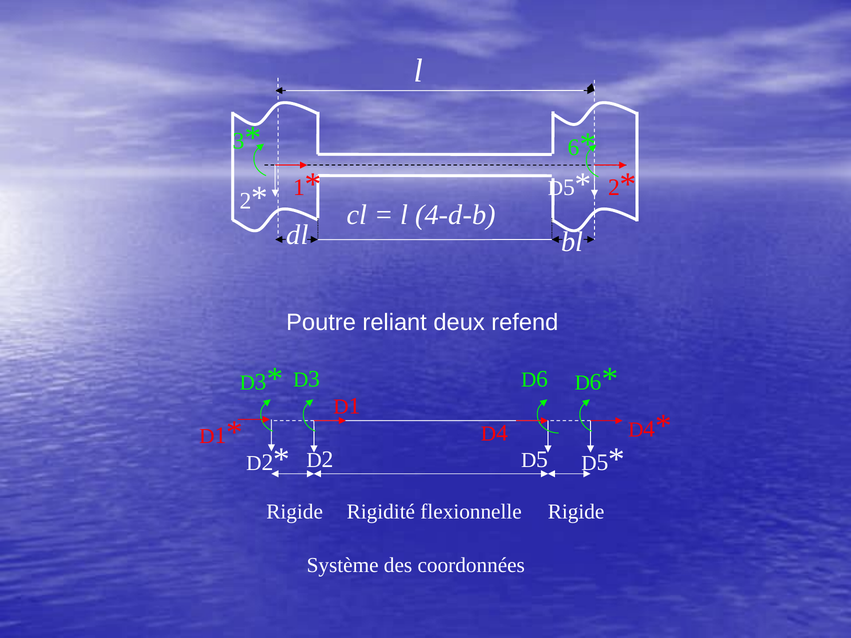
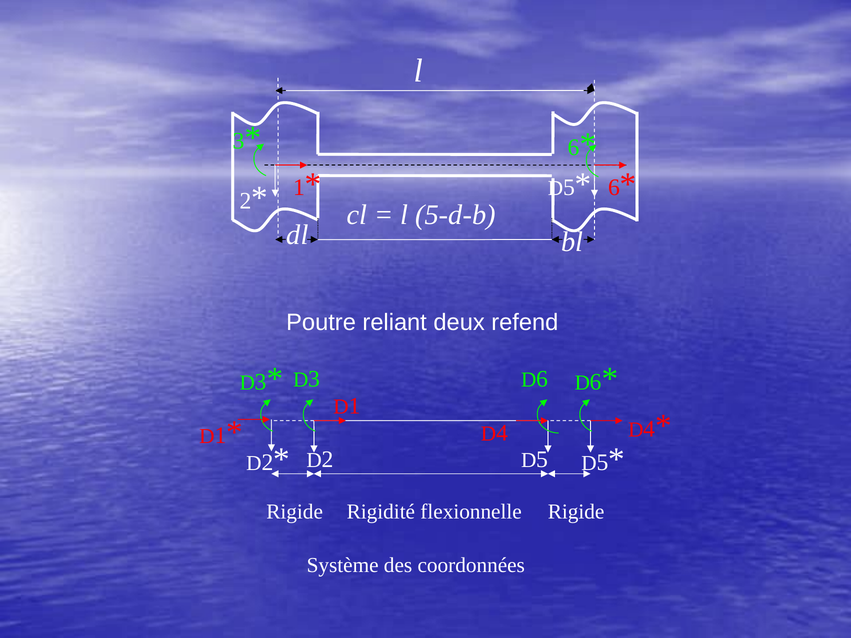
2 at (614, 188): 2 -> 6
4-d-b: 4-d-b -> 5-d-b
